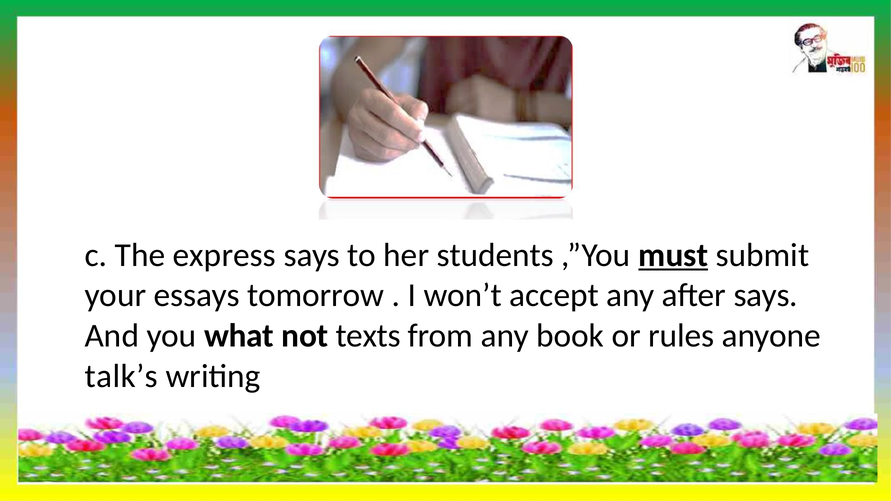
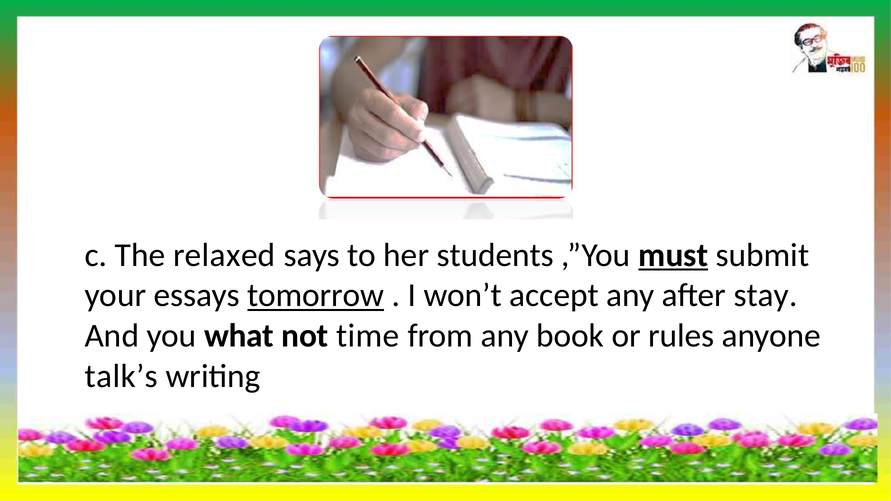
express: express -> relaxed
tomorrow underline: none -> present
after says: says -> stay
texts: texts -> time
